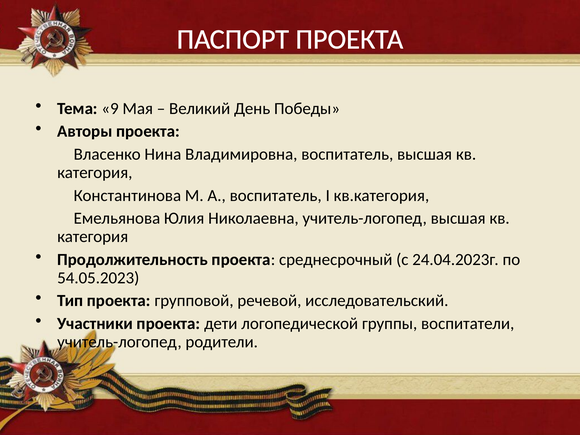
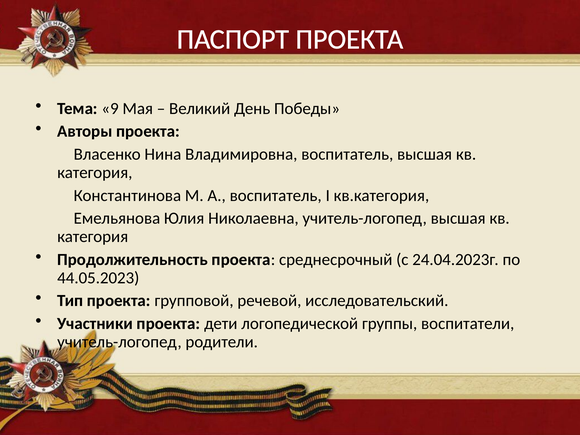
54.05.2023: 54.05.2023 -> 44.05.2023
